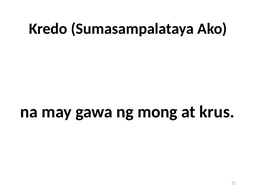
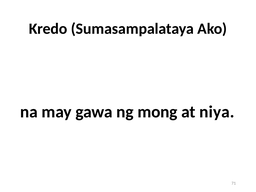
krus: krus -> niya
